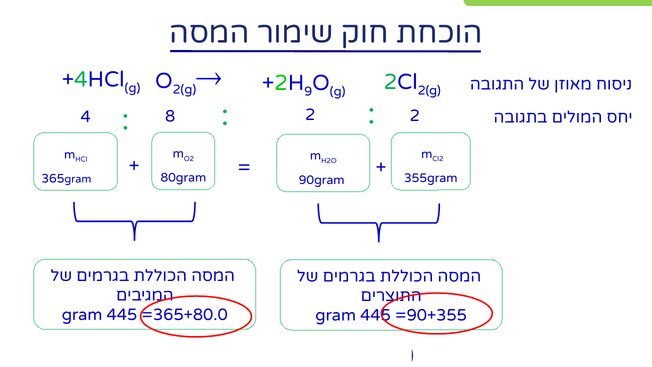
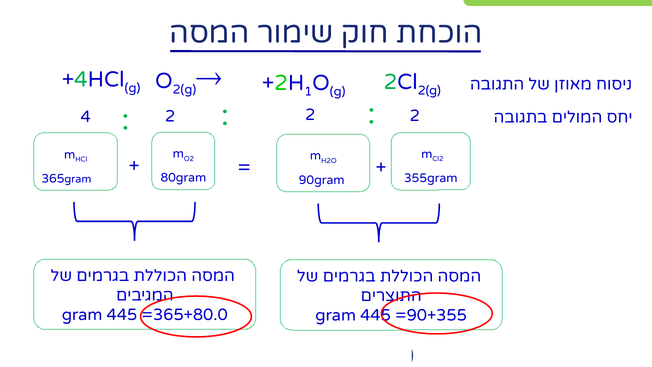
9: 9 -> 1
8 at (170, 116): 8 -> 2
